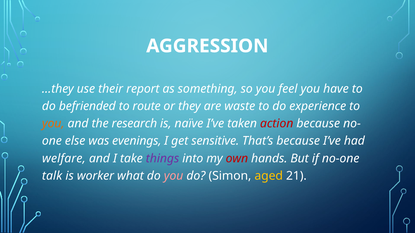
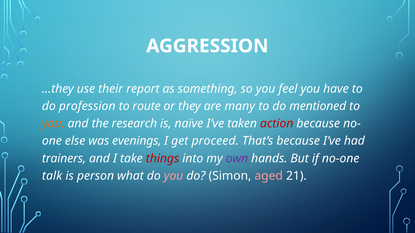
befriended: befriended -> profession
waste: waste -> many
experience: experience -> mentioned
sensitive: sensitive -> proceed
welfare: welfare -> trainers
things colour: purple -> red
own colour: red -> purple
worker: worker -> person
aged colour: yellow -> pink
